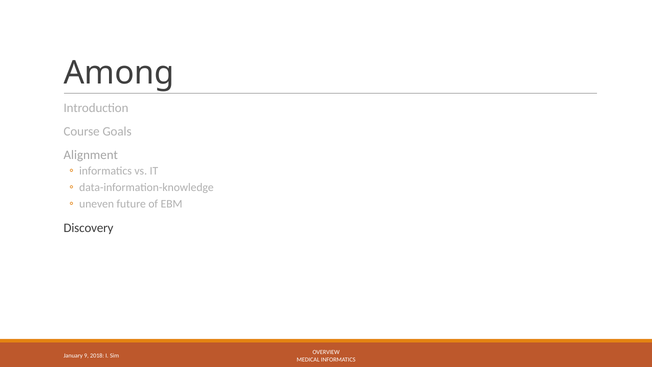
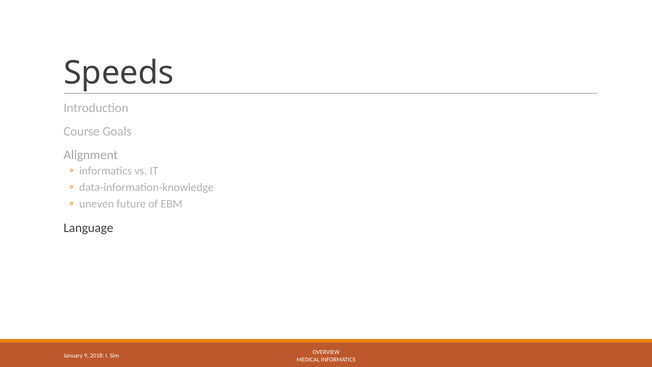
Among: Among -> Speeds
Discovery: Discovery -> Language
